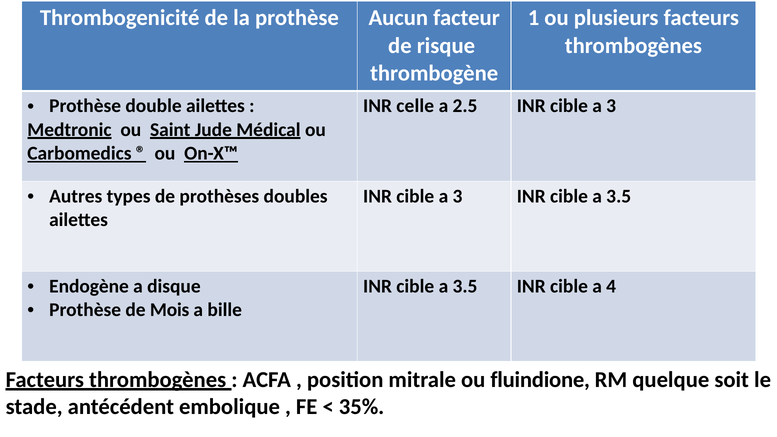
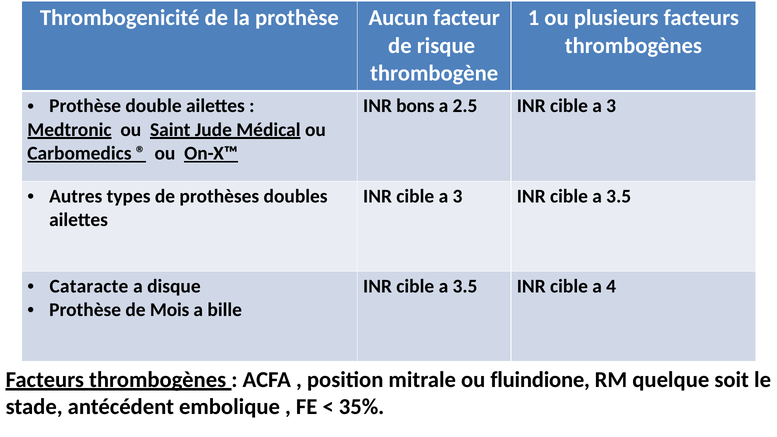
celle: celle -> bons
Endogène: Endogène -> Cataracte
